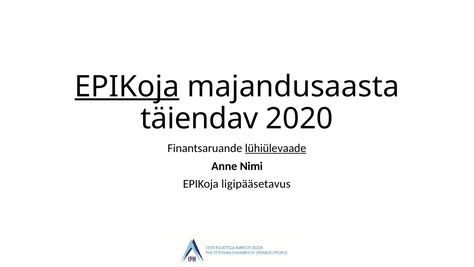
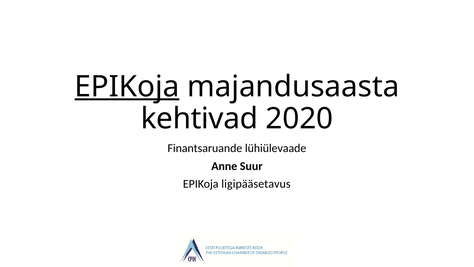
täiendav: täiendav -> kehtivad
lühiülevaade underline: present -> none
Nimi: Nimi -> Suur
